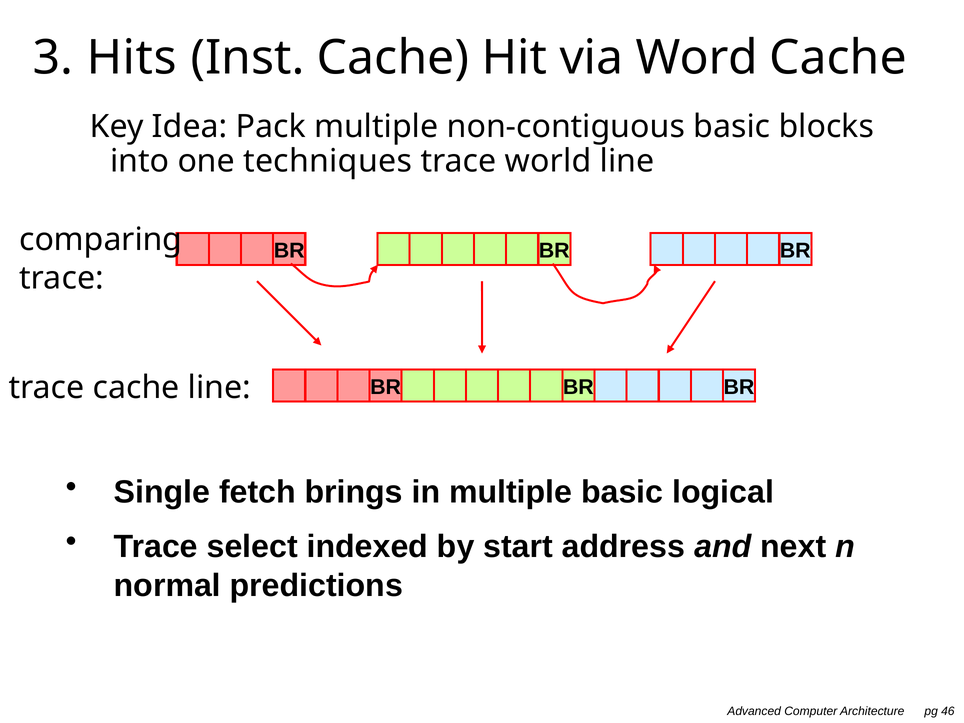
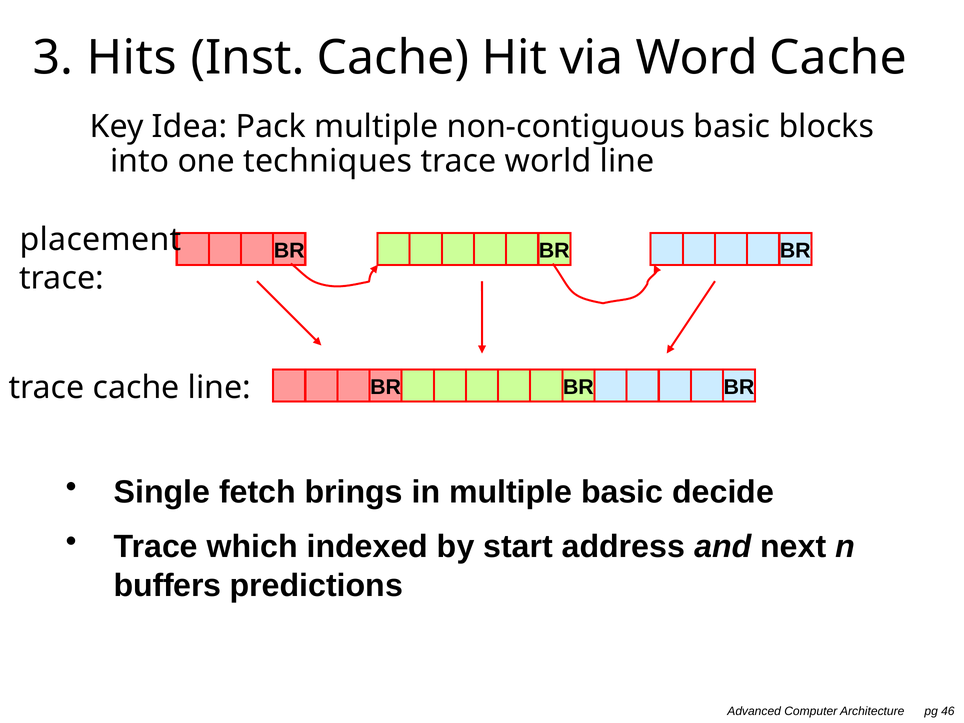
comparing: comparing -> placement
logical: logical -> decide
select: select -> which
normal: normal -> buffers
